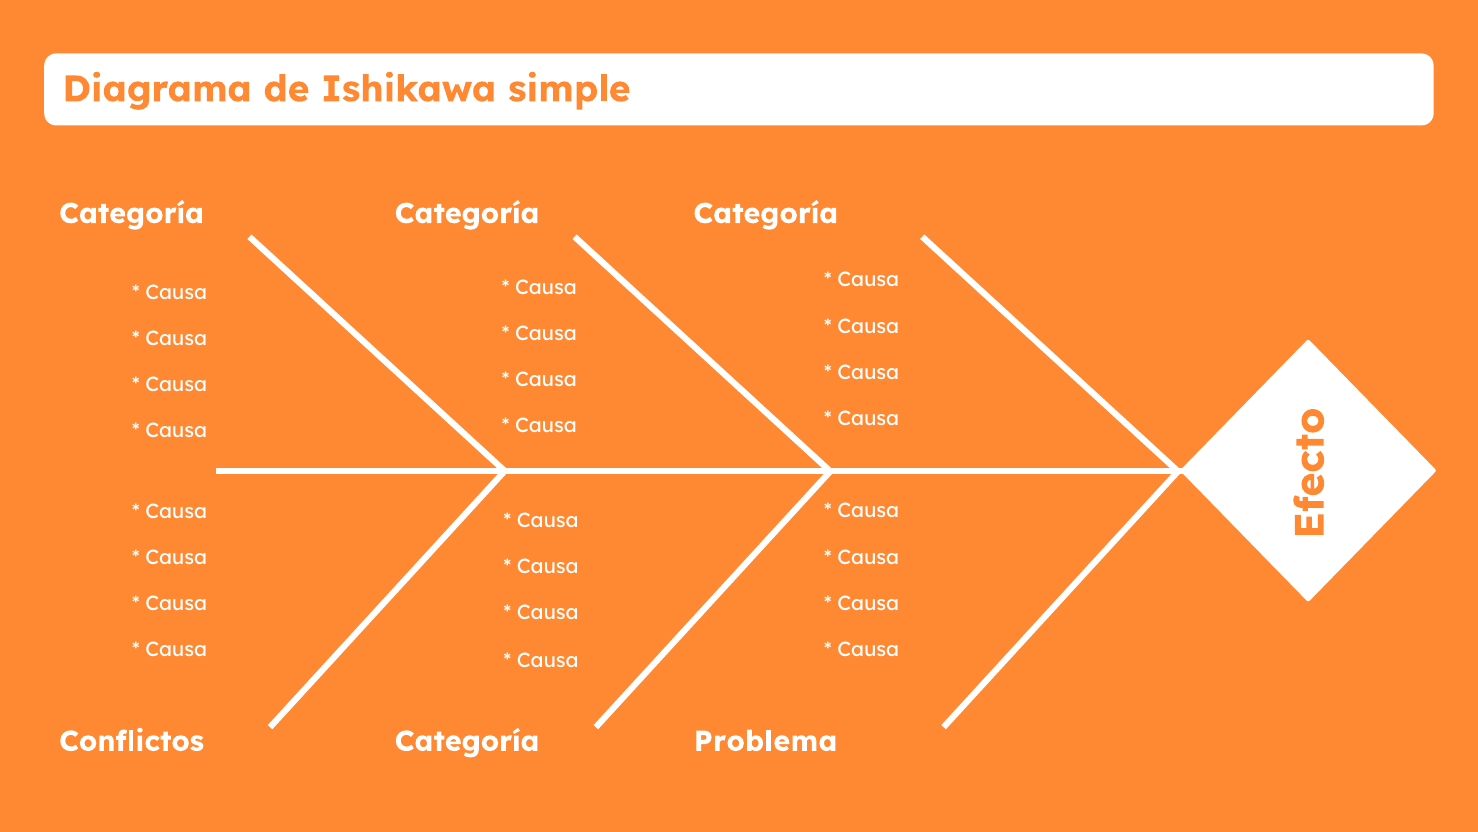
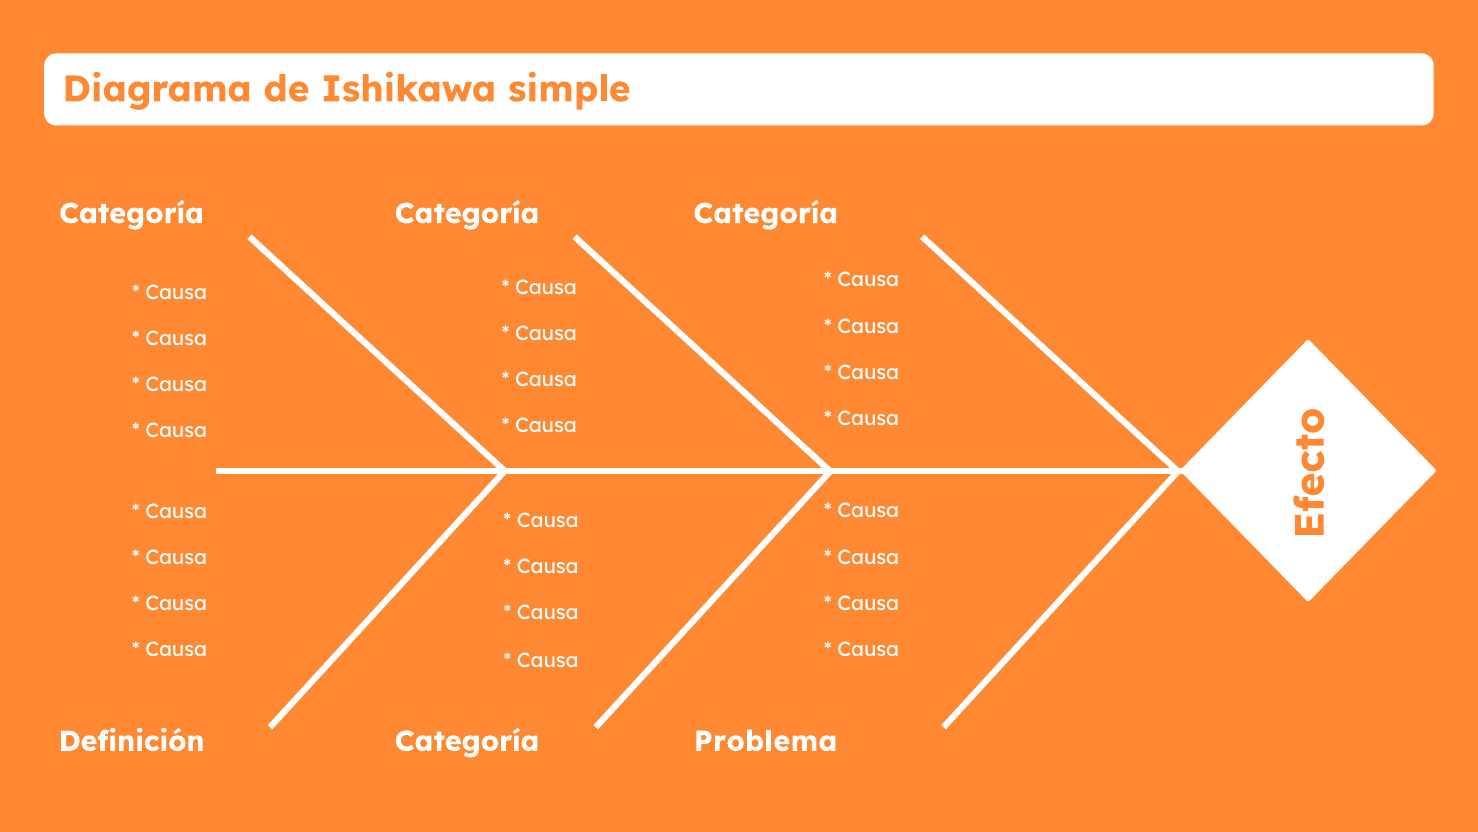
Conflictos: Conflictos -> Definición
